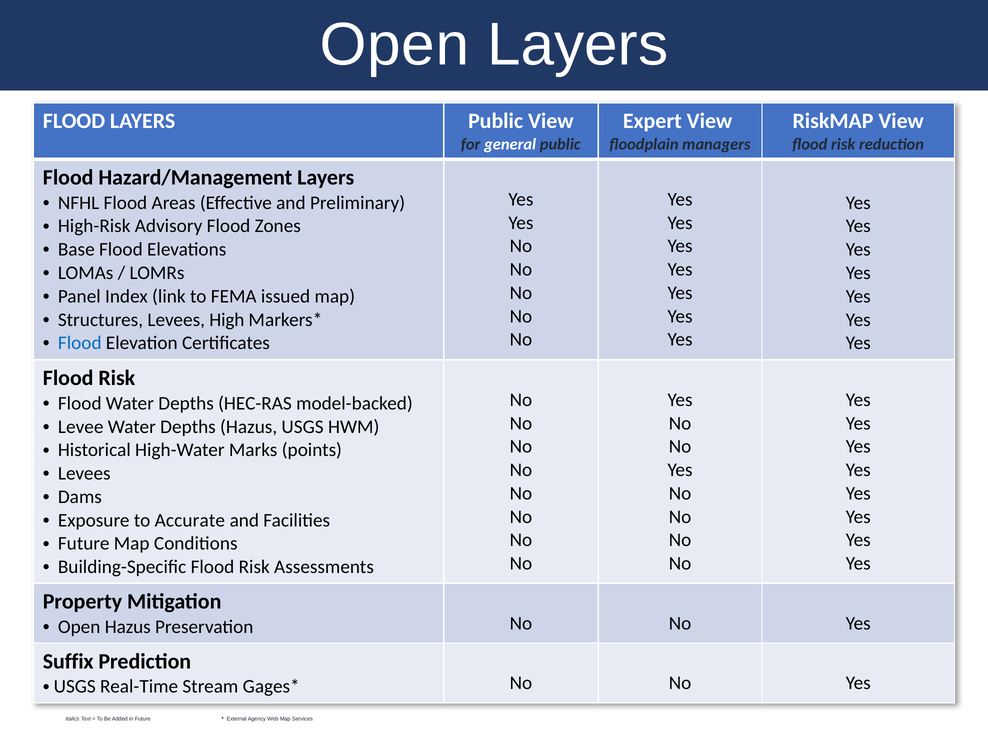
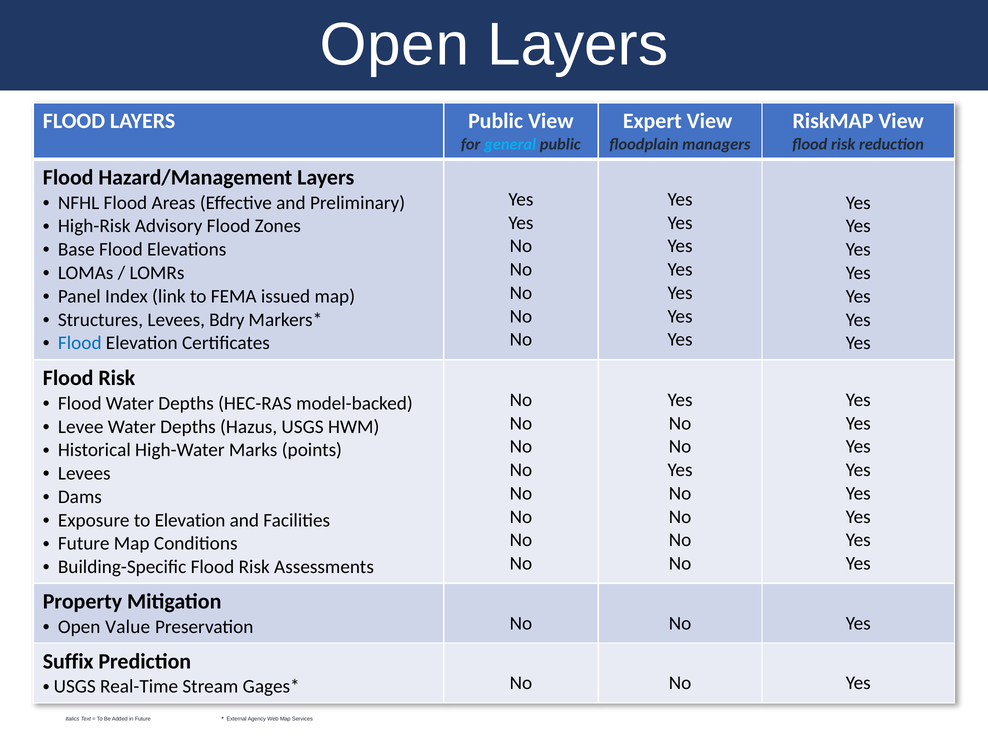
general colour: white -> light blue
High: High -> Bdry
to Accurate: Accurate -> Elevation
Open Hazus: Hazus -> Value
